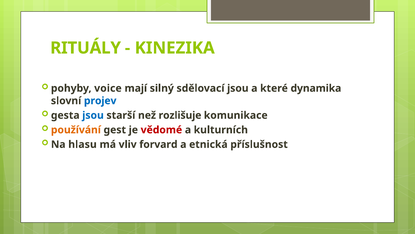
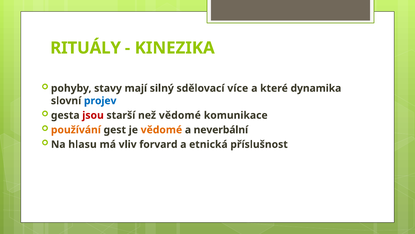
voice: voice -> stavy
sdělovací jsou: jsou -> více
jsou at (93, 115) colour: blue -> red
než rozlišuje: rozlišuje -> vědomé
vědomé at (161, 130) colour: red -> orange
kulturních: kulturních -> neverbální
